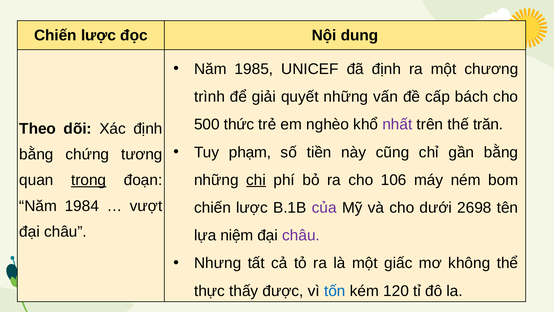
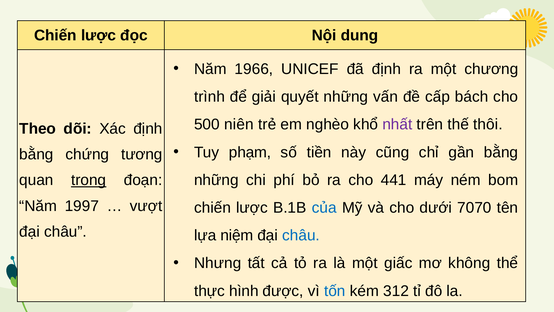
1985: 1985 -> 1966
thức: thức -> niên
trăn: trăn -> thôi
chi underline: present -> none
106: 106 -> 441
1984: 1984 -> 1997
của colour: purple -> blue
2698: 2698 -> 7070
châu at (301, 235) colour: purple -> blue
thấy: thấy -> hình
120: 120 -> 312
